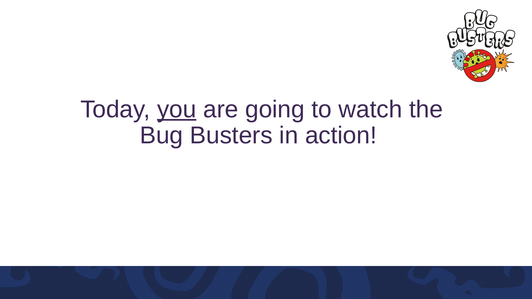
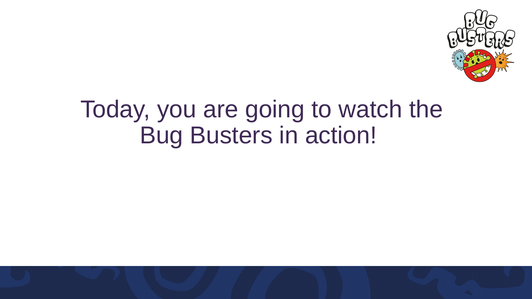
you underline: present -> none
